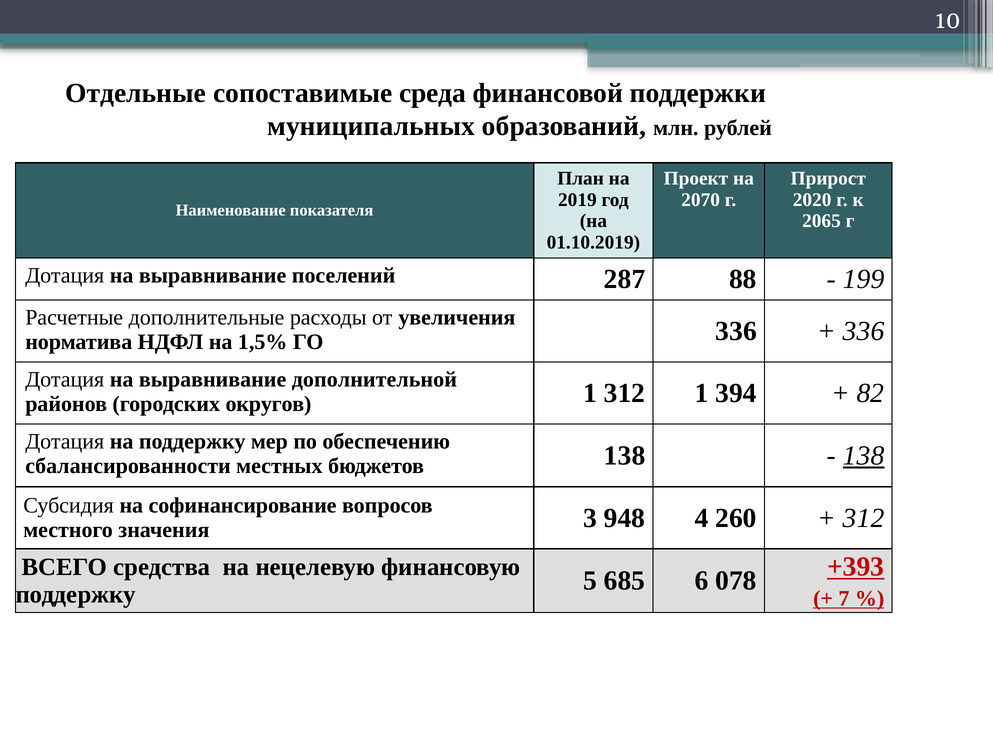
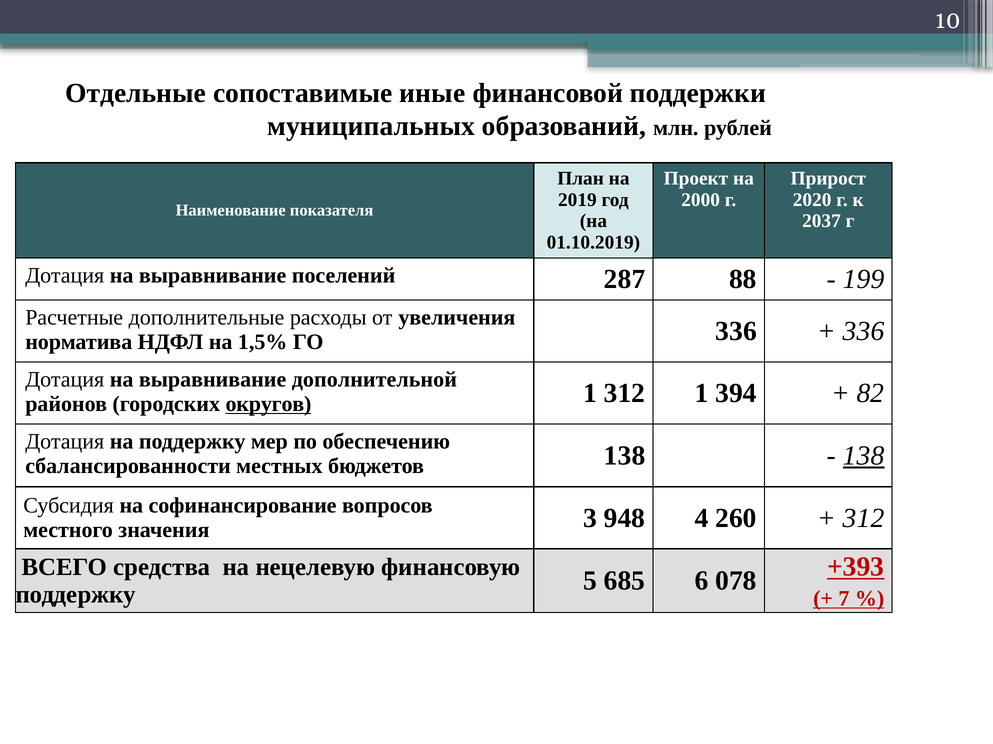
среда: среда -> иные
2070: 2070 -> 2000
2065: 2065 -> 2037
округов underline: none -> present
